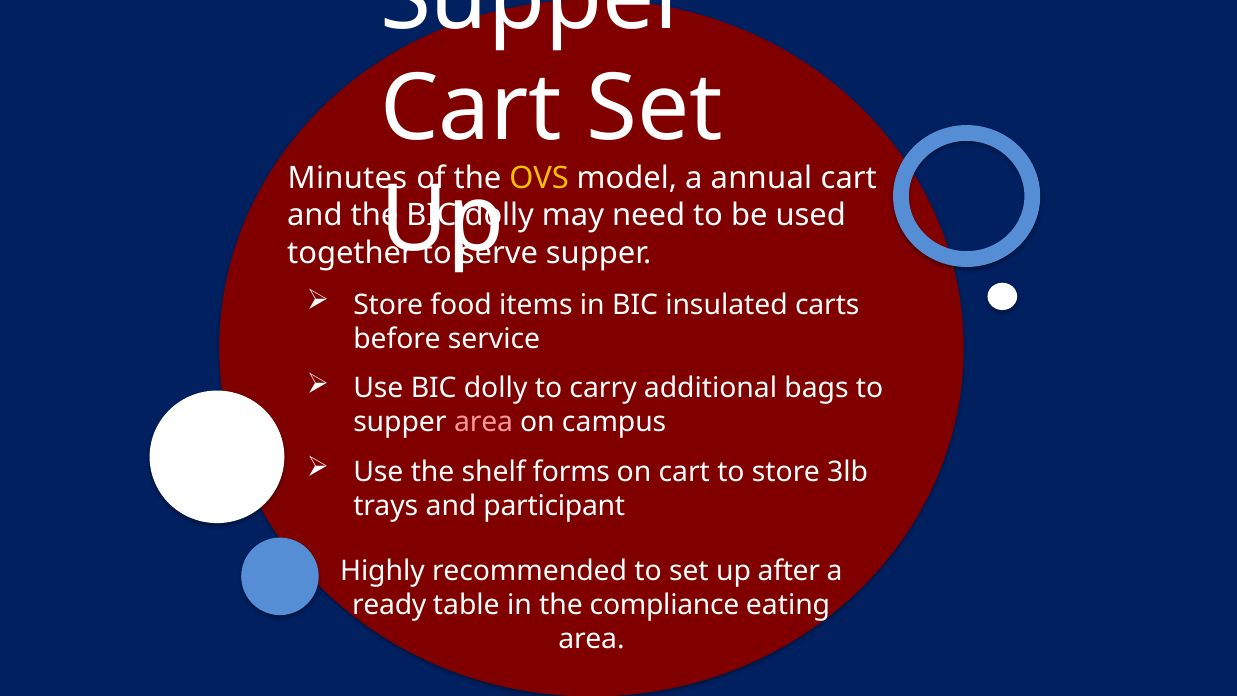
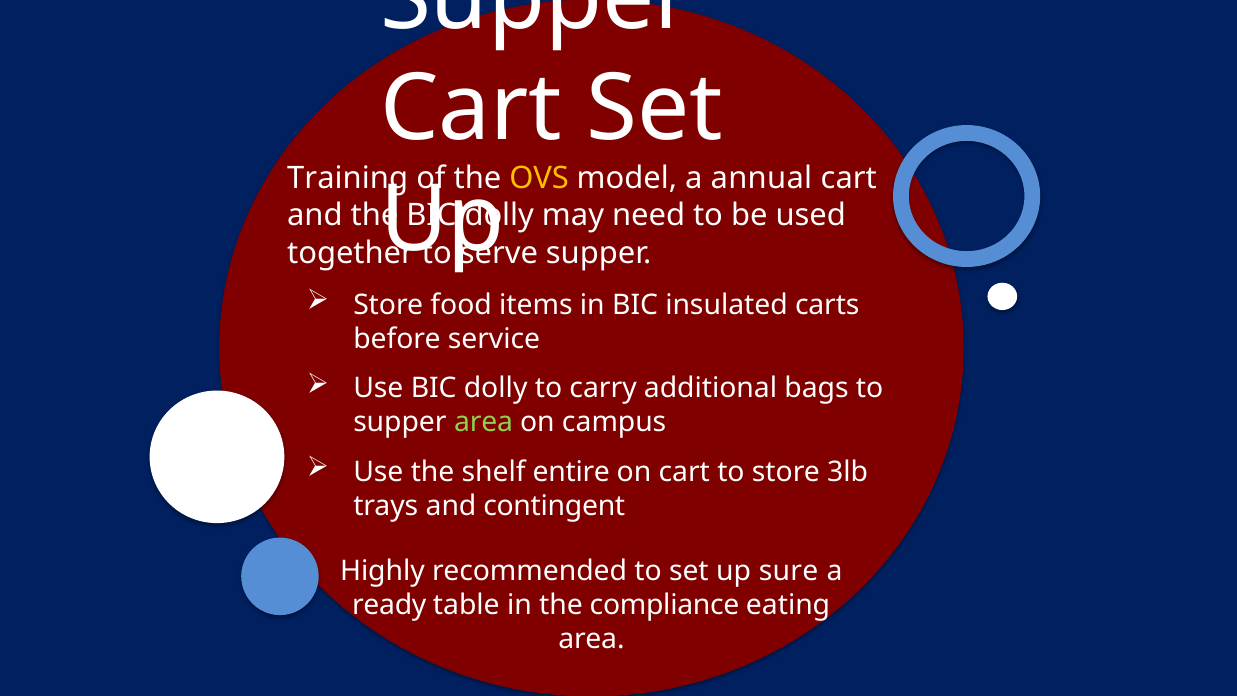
Minutes: Minutes -> Training
area at (484, 422) colour: pink -> light green
forms: forms -> entire
participant: participant -> contingent
after: after -> sure
